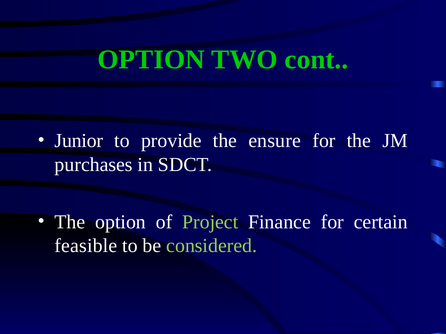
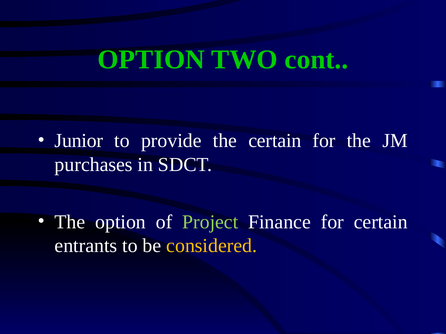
the ensure: ensure -> certain
feasible: feasible -> entrants
considered colour: light green -> yellow
